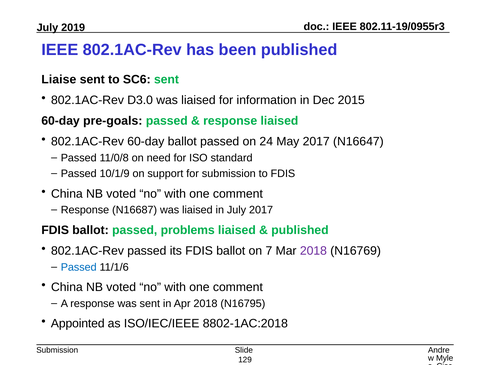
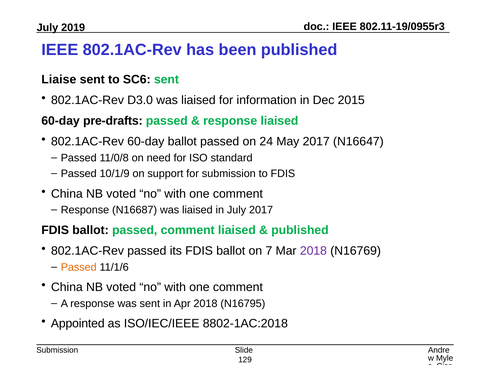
pre-goals: pre-goals -> pre-drafts
passed problems: problems -> comment
Passed at (79, 267) colour: blue -> orange
